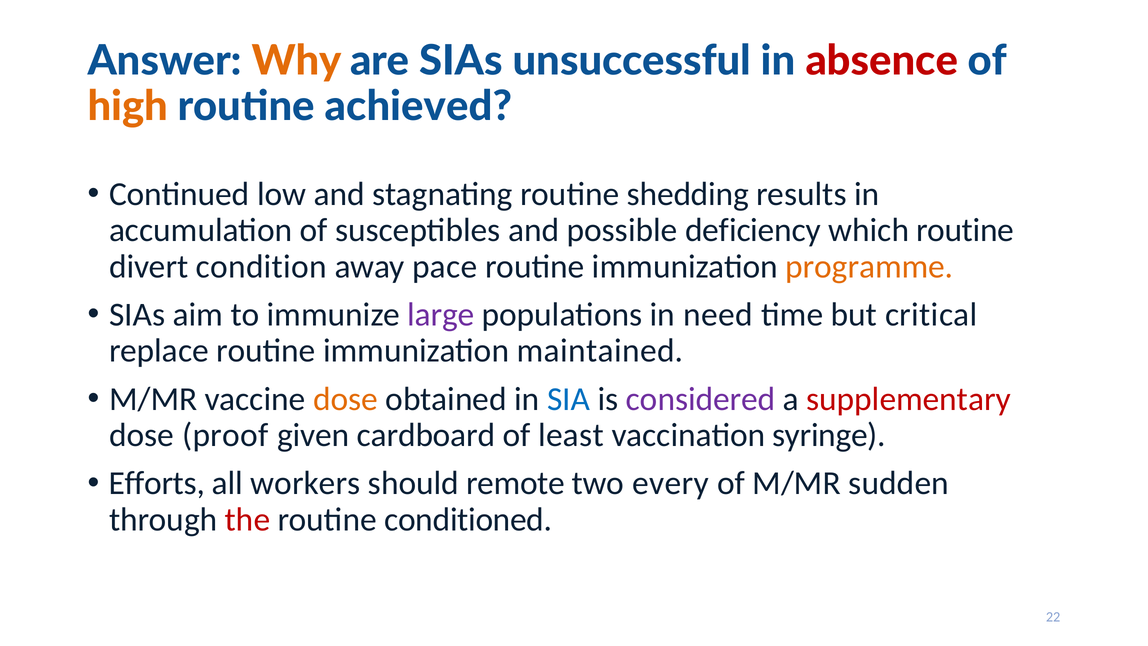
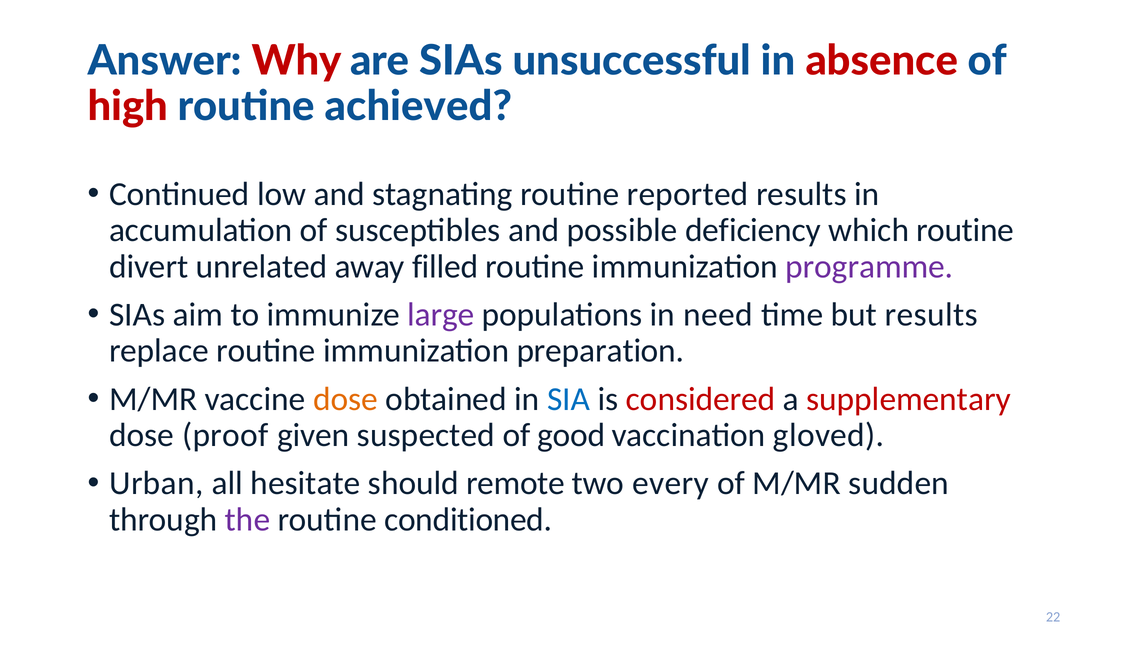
Why colour: orange -> red
high colour: orange -> red
shedding: shedding -> reported
condition: condition -> unrelated
pace: pace -> filled
programme colour: orange -> purple
but critical: critical -> results
maintained: maintained -> preparation
considered colour: purple -> red
cardboard: cardboard -> suspected
least: least -> good
syringe: syringe -> gloved
Efforts: Efforts -> Urban
workers: workers -> hesitate
the colour: red -> purple
